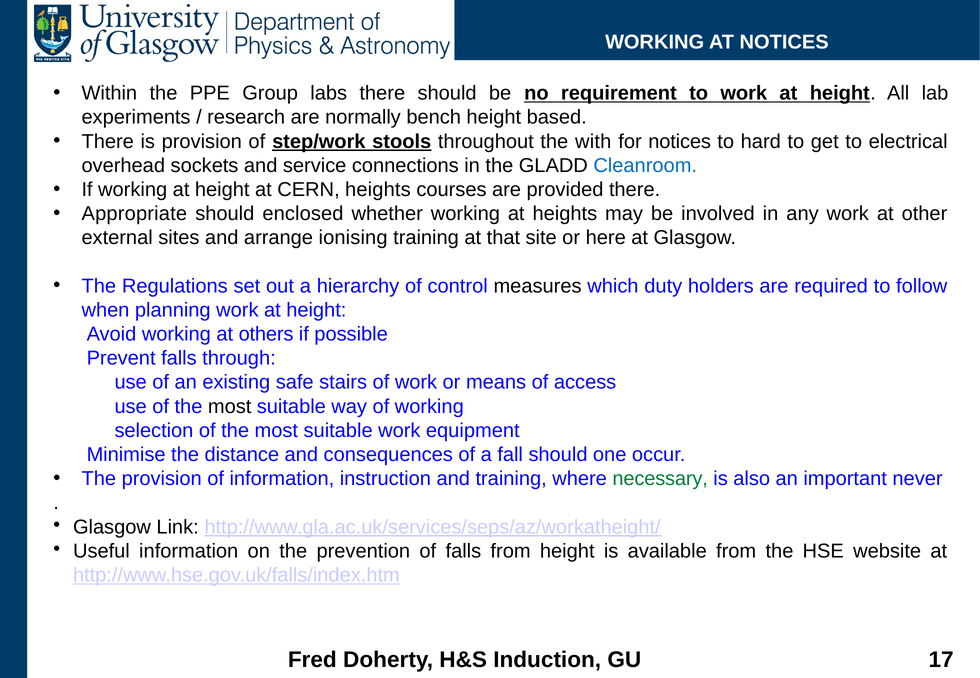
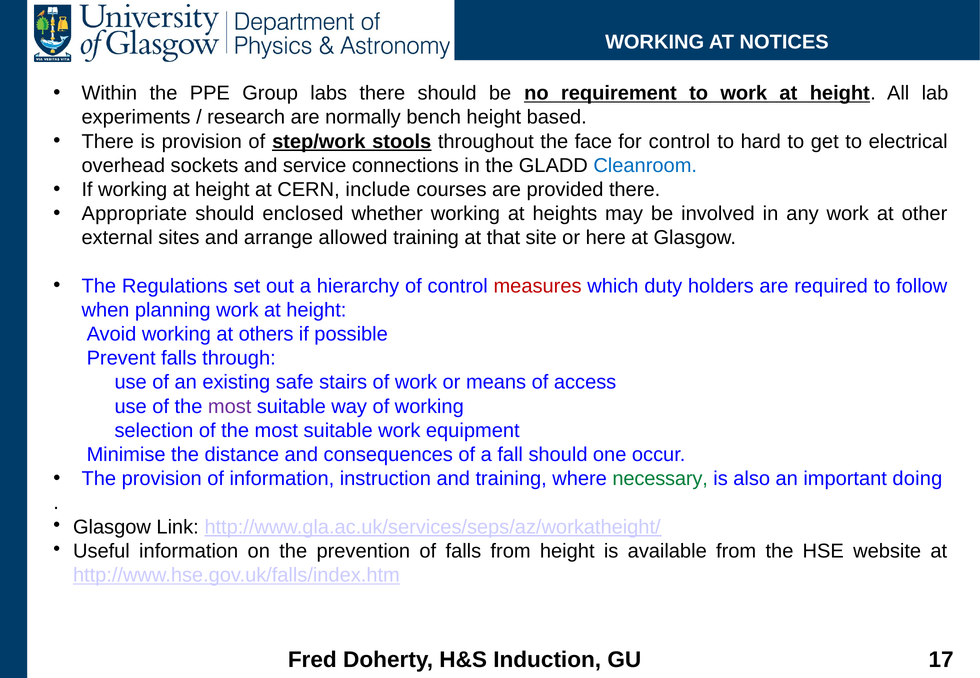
with: with -> face
for notices: notices -> control
CERN heights: heights -> include
ionising: ionising -> allowed
measures colour: black -> red
most at (230, 407) colour: black -> purple
never: never -> doing
